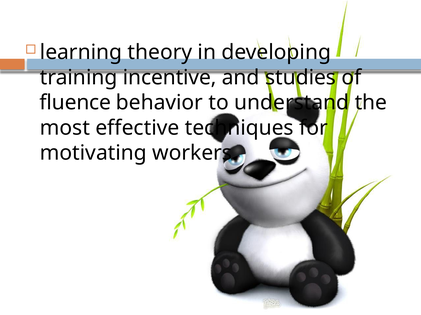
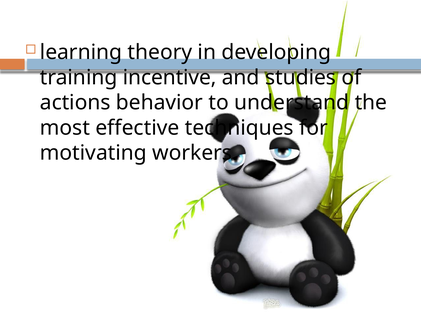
fluence: fluence -> actions
